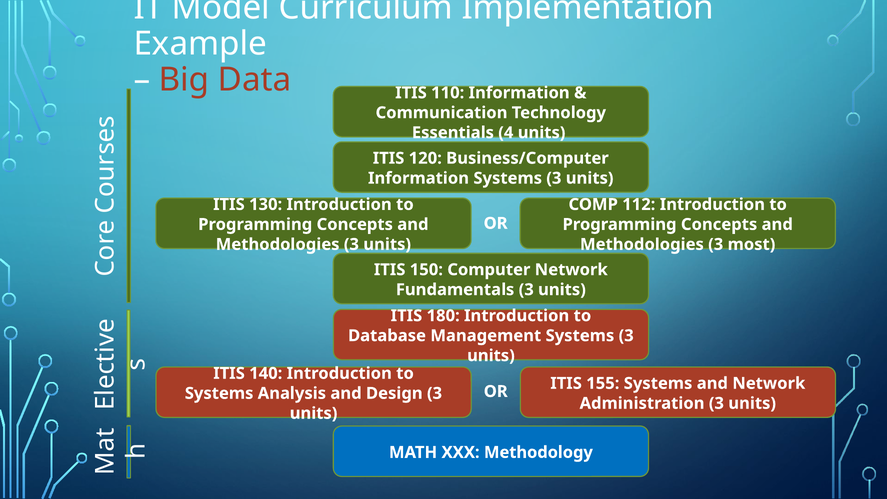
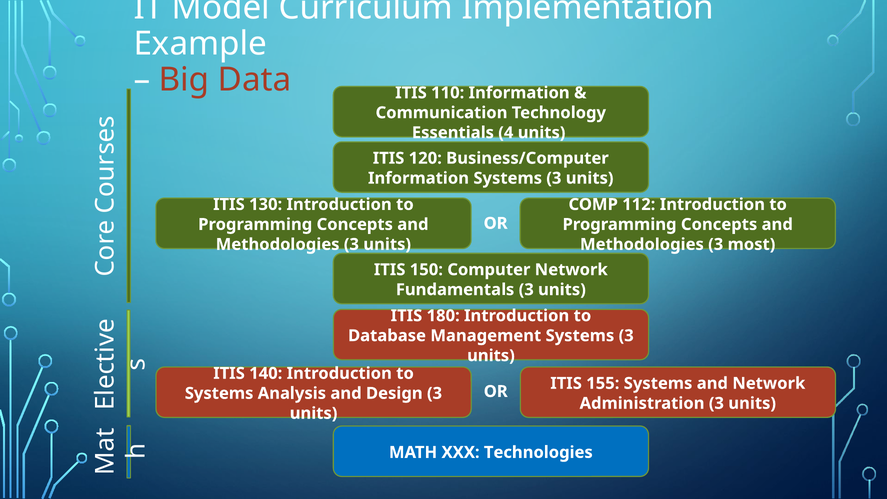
Methodology: Methodology -> Technologies
